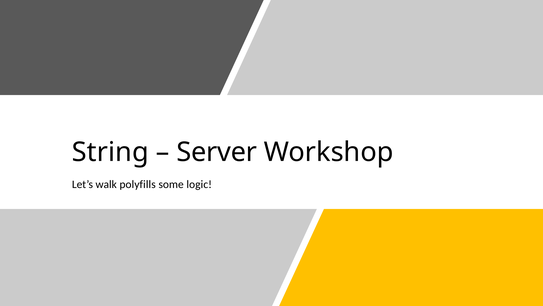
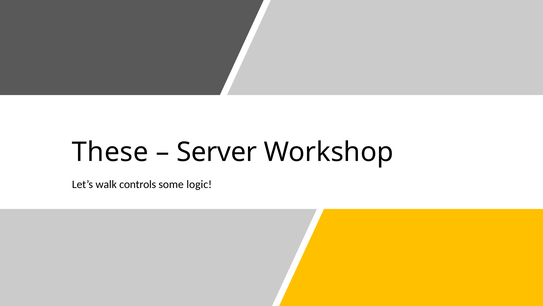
String: String -> These
polyfills: polyfills -> controls
